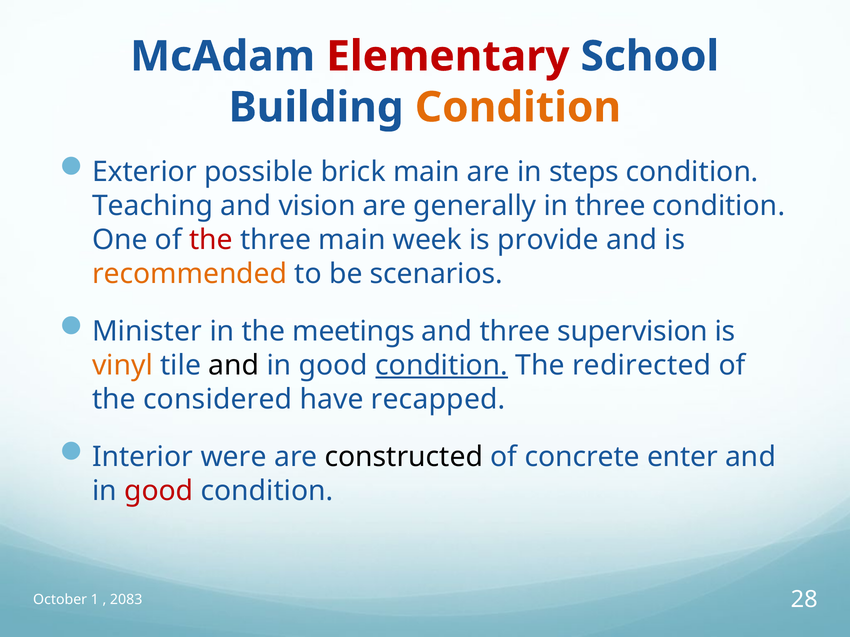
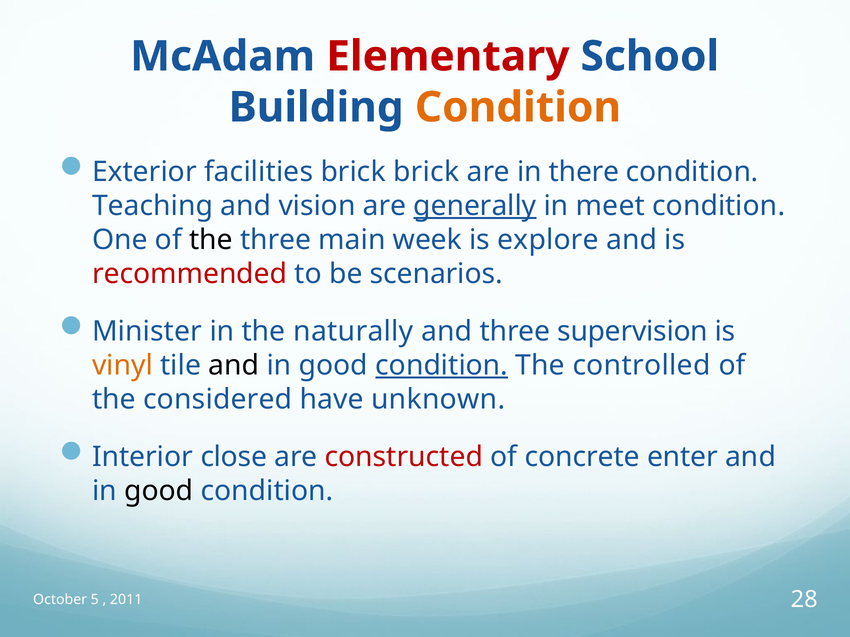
possible: possible -> facilities
brick main: main -> brick
steps: steps -> there
generally underline: none -> present
in three: three -> meet
the at (211, 240) colour: red -> black
provide: provide -> explore
recommended colour: orange -> red
meetings: meetings -> naturally
redirected: redirected -> controlled
recapped: recapped -> unknown
were: were -> close
constructed colour: black -> red
good at (159, 491) colour: red -> black
1: 1 -> 5
2083: 2083 -> 2011
